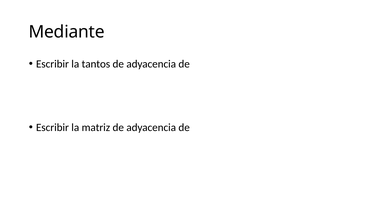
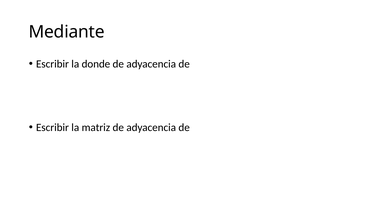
tantos: tantos -> donde
